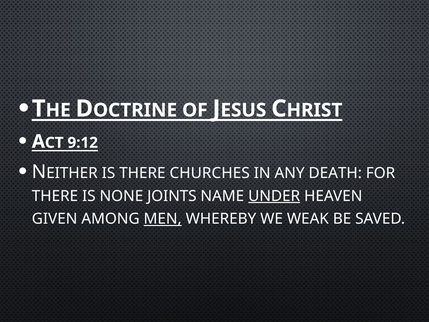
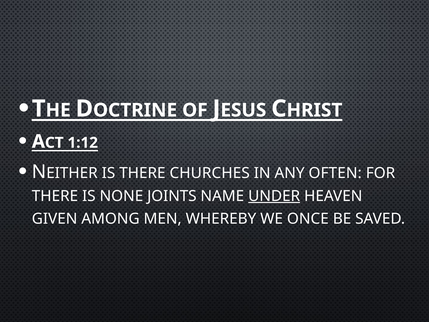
9:12: 9:12 -> 1:12
DEATH: DEATH -> OFTEN
MEN underline: present -> none
WEAK: WEAK -> ONCE
